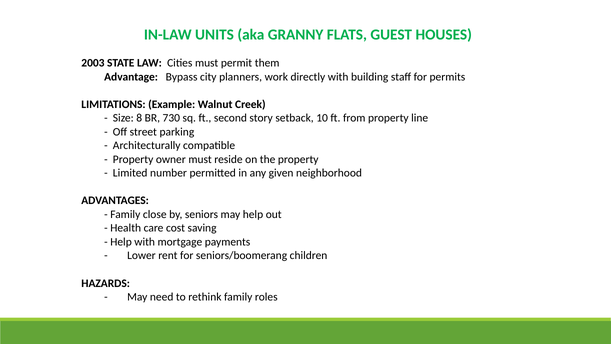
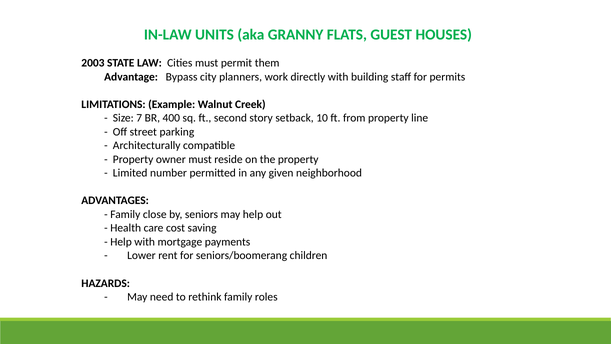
8: 8 -> 7
730: 730 -> 400
